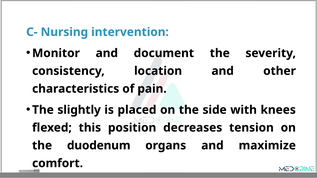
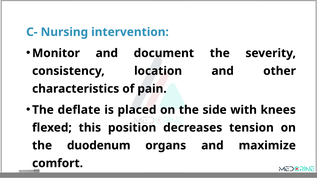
slightly: slightly -> deflate
